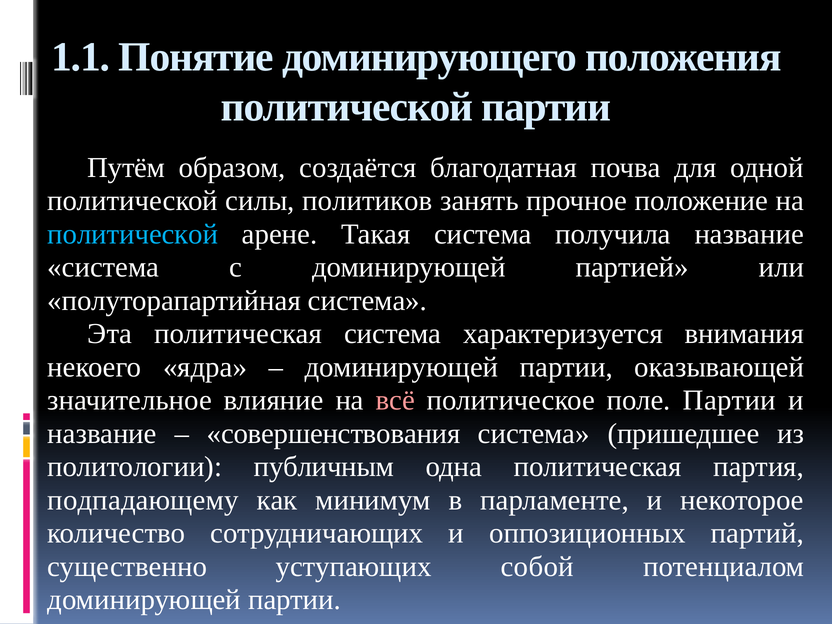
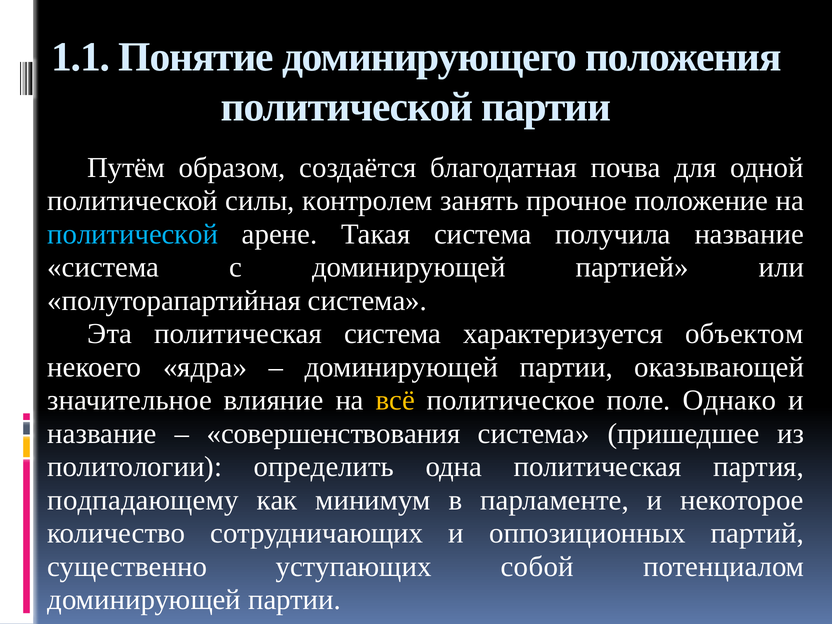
политиков: политиков -> контролем
внимания: внимания -> объектом
всё colour: pink -> yellow
поле Партии: Партии -> Однако
публичным: публичным -> определить
